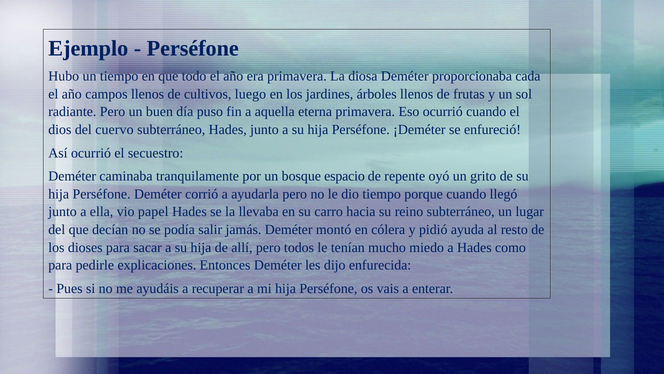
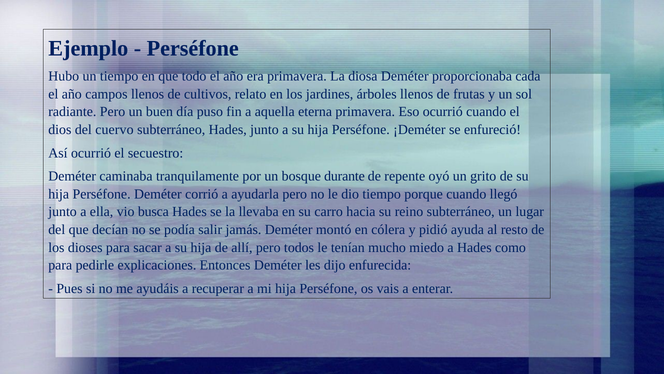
luego: luego -> relato
espacio: espacio -> durante
papel: papel -> busca
